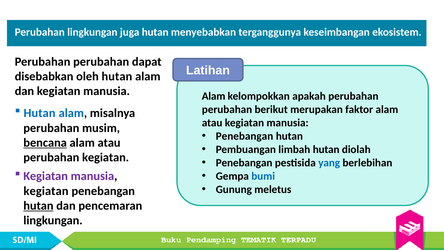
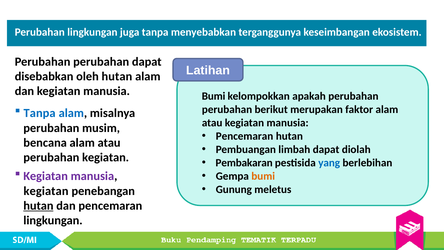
juga hutan: hutan -> tanpa
Alam at (214, 96): Alam -> Bumi
Hutan at (40, 113): Hutan -> Tanpa
Penebangan at (244, 136): Penebangan -> Pencemaran
bencana underline: present -> none
limbah hutan: hutan -> dapat
Penebangan at (244, 163): Penebangan -> Pembakaran
bumi at (263, 176) colour: blue -> orange
